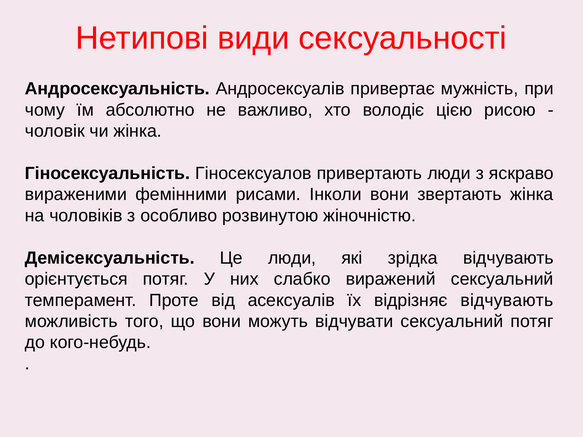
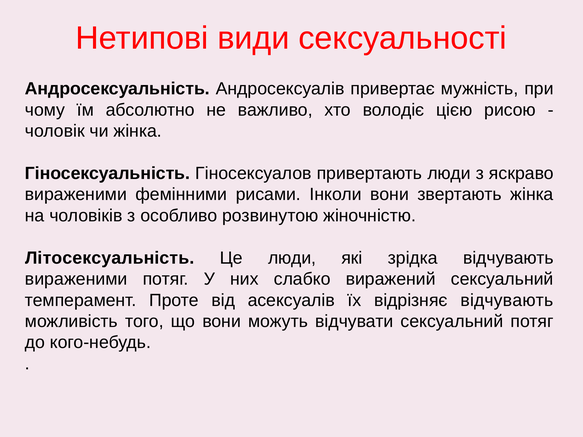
Демісексуальність: Демісексуальність -> Літосексуальність
орієнтується at (76, 279): орієнтується -> вираженими
